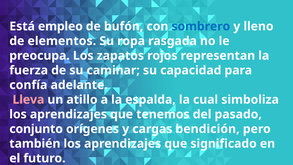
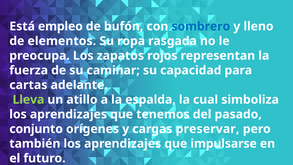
confía: confía -> cartas
Lleva colour: pink -> light green
bendición: bendición -> preservar
significado: significado -> impulsarse
